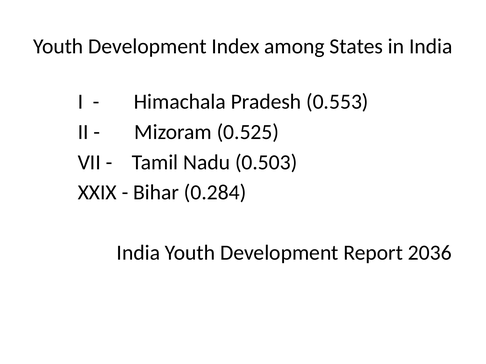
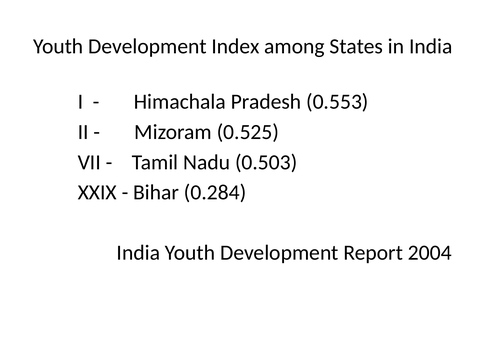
2036: 2036 -> 2004
